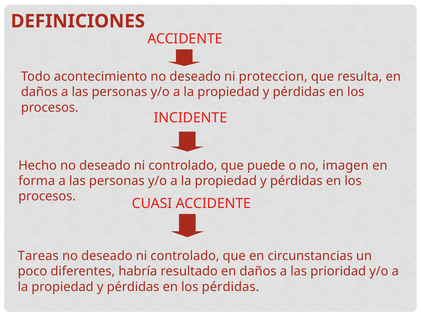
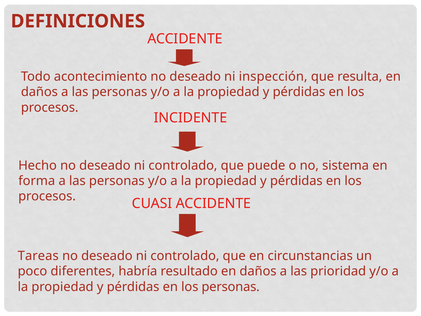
proteccion: proteccion -> inspección
imagen: imagen -> sistema
los pérdidas: pérdidas -> personas
